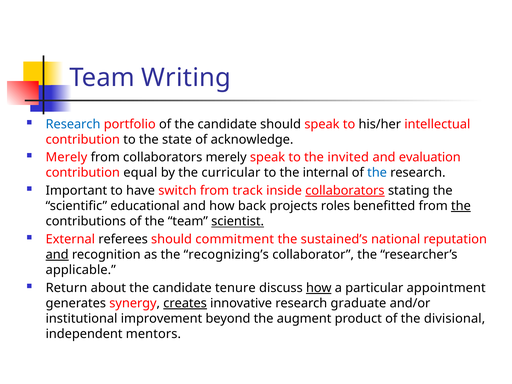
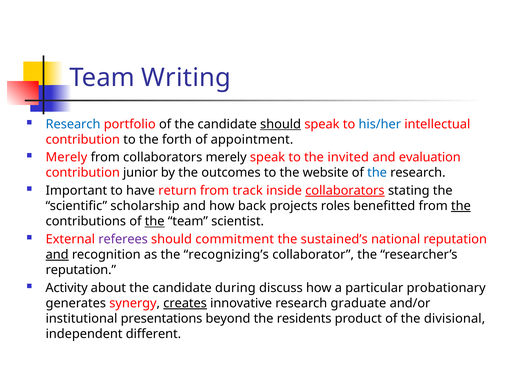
should at (281, 124) underline: none -> present
his/her colour: black -> blue
state: state -> forth
acknowledge: acknowledge -> appointment
equal: equal -> junior
curricular: curricular -> outcomes
internal: internal -> website
switch: switch -> return
educational: educational -> scholarship
the at (155, 221) underline: none -> present
scientist underline: present -> none
referees colour: black -> purple
applicable at (81, 270): applicable -> reputation
Return: Return -> Activity
tenure: tenure -> during
how at (319, 288) underline: present -> none
appointment: appointment -> probationary
improvement: improvement -> presentations
augment: augment -> residents
mentors: mentors -> different
